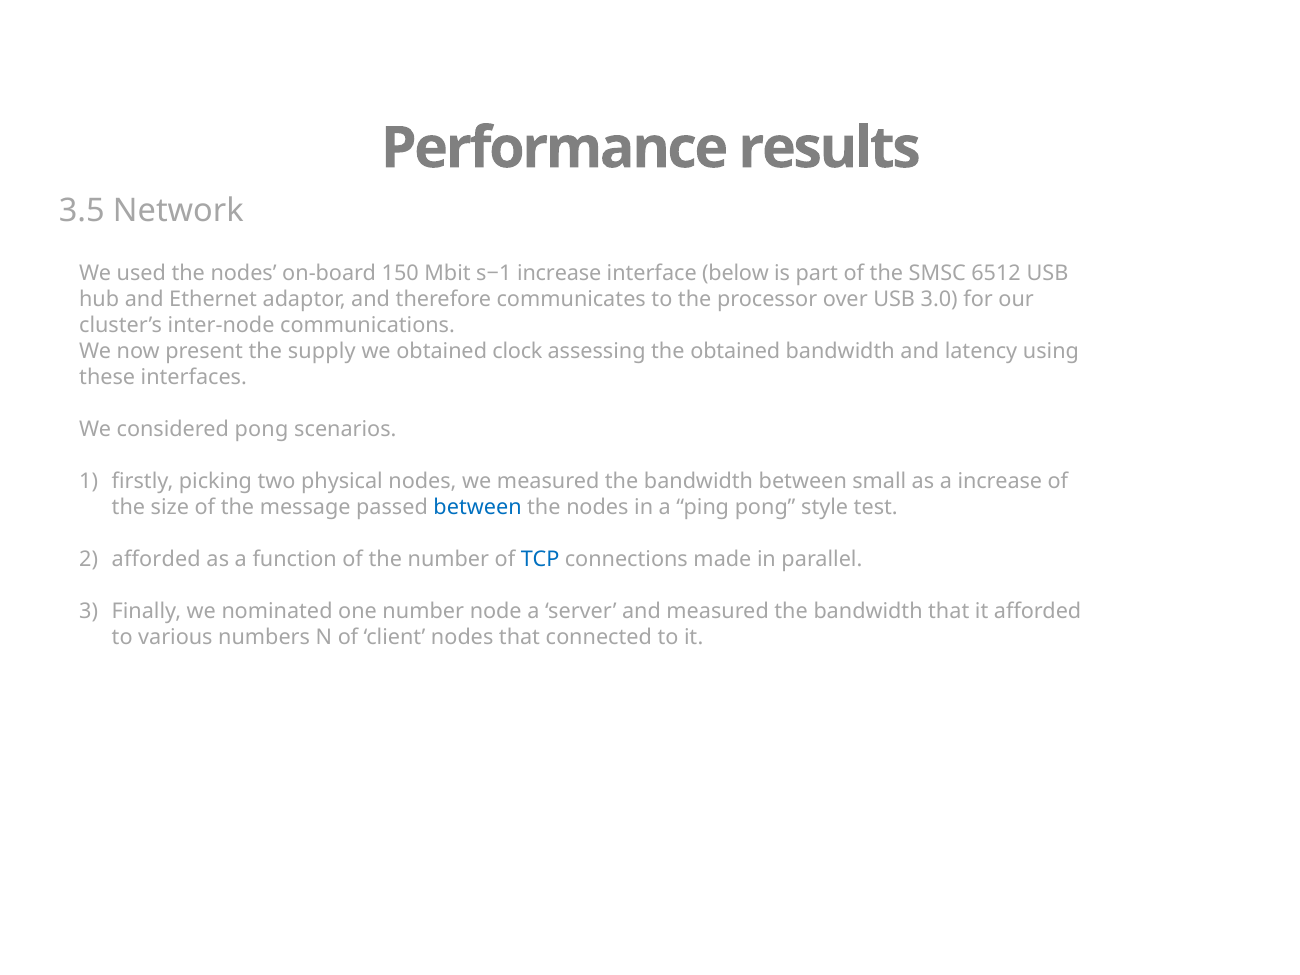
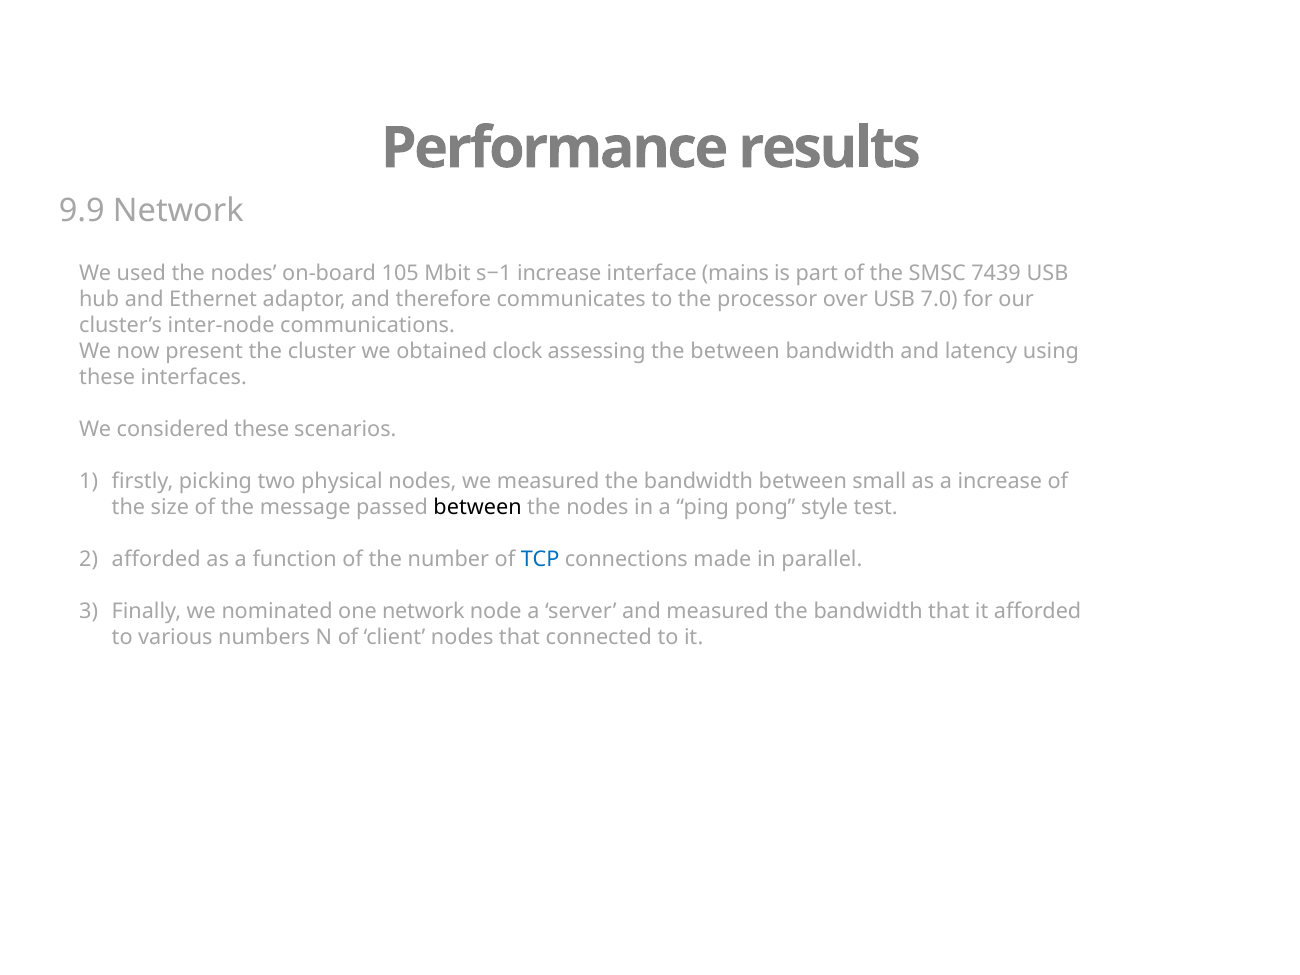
3.5: 3.5 -> 9.9
150: 150 -> 105
below: below -> mains
6512: 6512 -> 7439
3.0: 3.0 -> 7.0
supply: supply -> cluster
the obtained: obtained -> between
considered pong: pong -> these
between at (478, 507) colour: blue -> black
one number: number -> network
